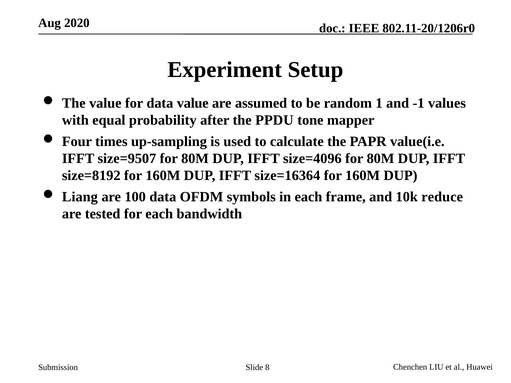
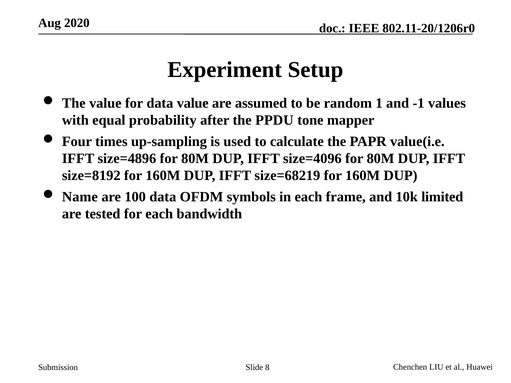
size=9507: size=9507 -> size=4896
size=16364: size=16364 -> size=68219
Liang: Liang -> Name
reduce: reduce -> limited
